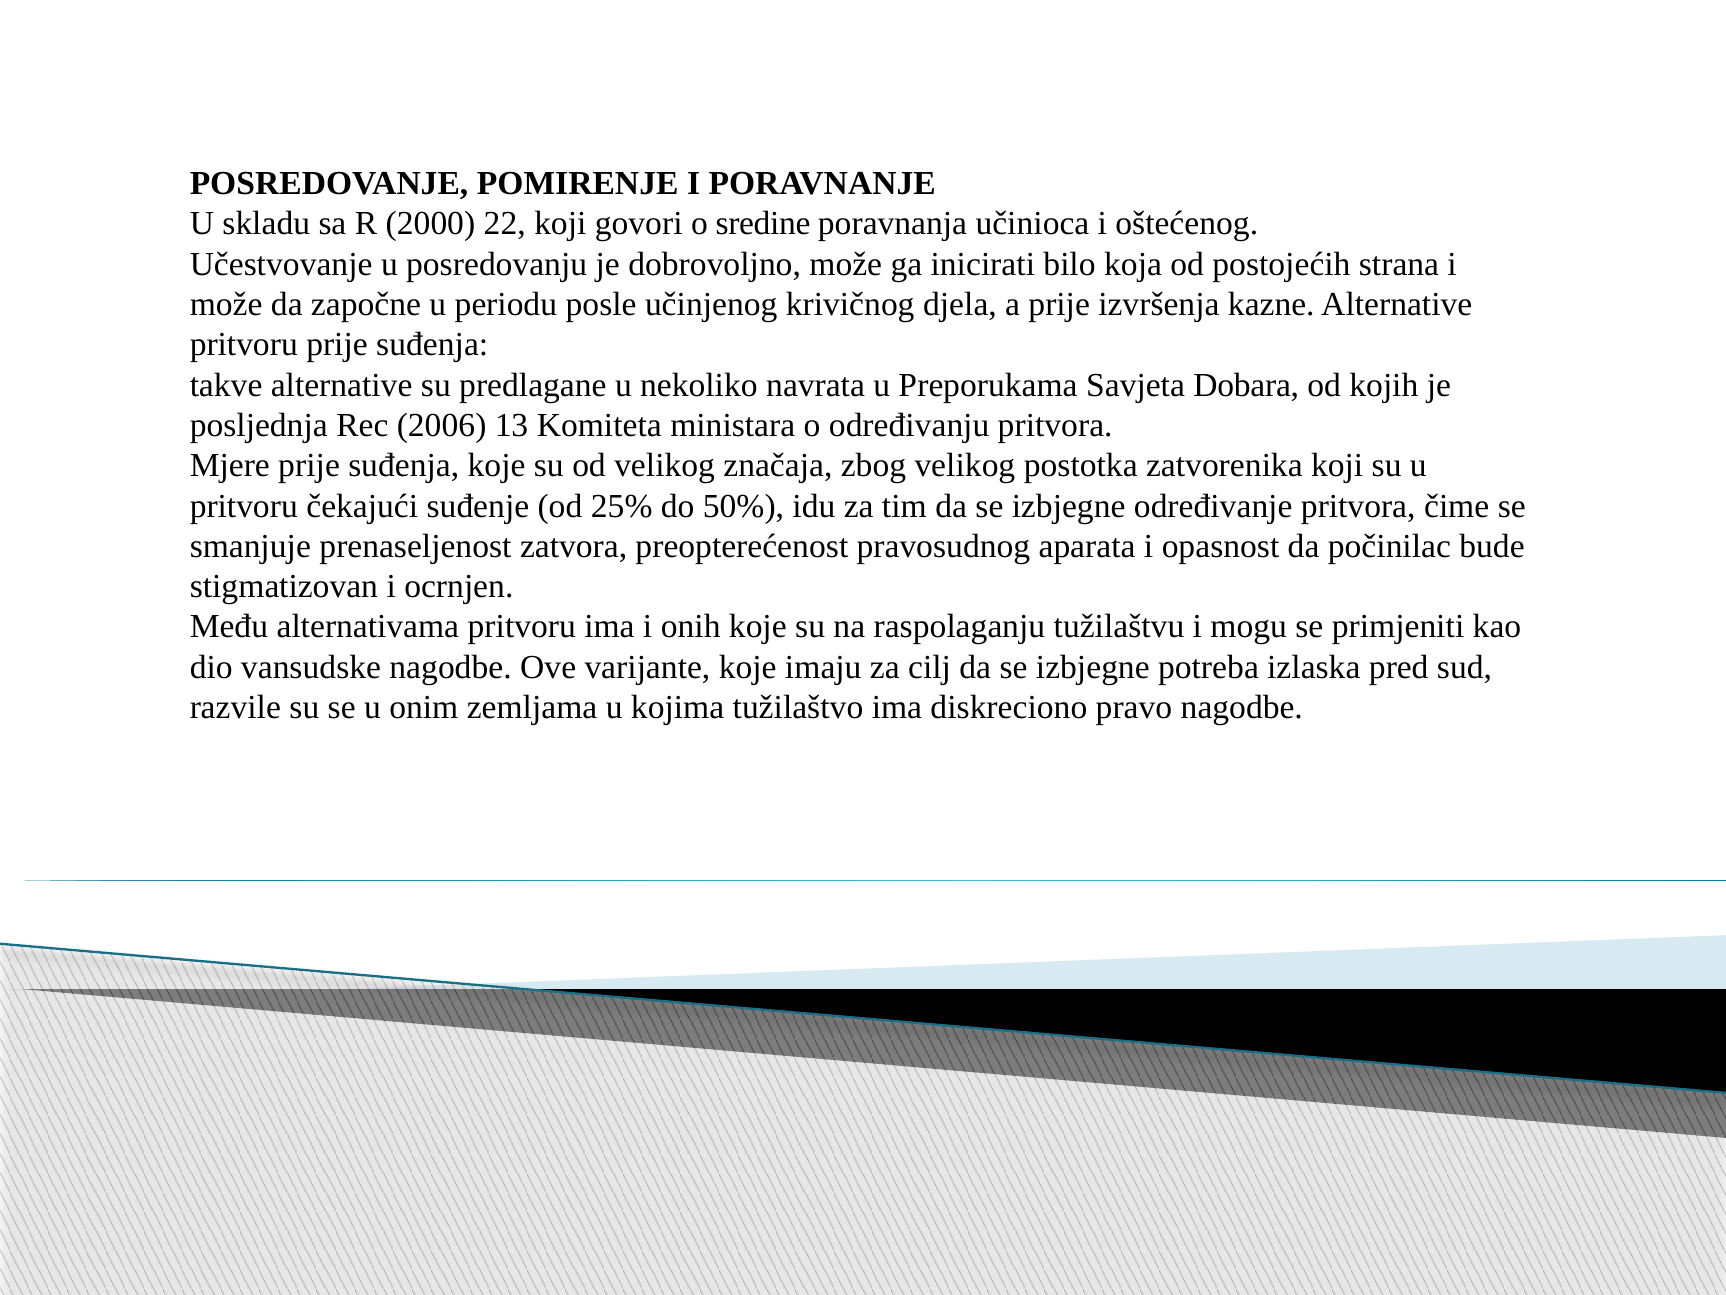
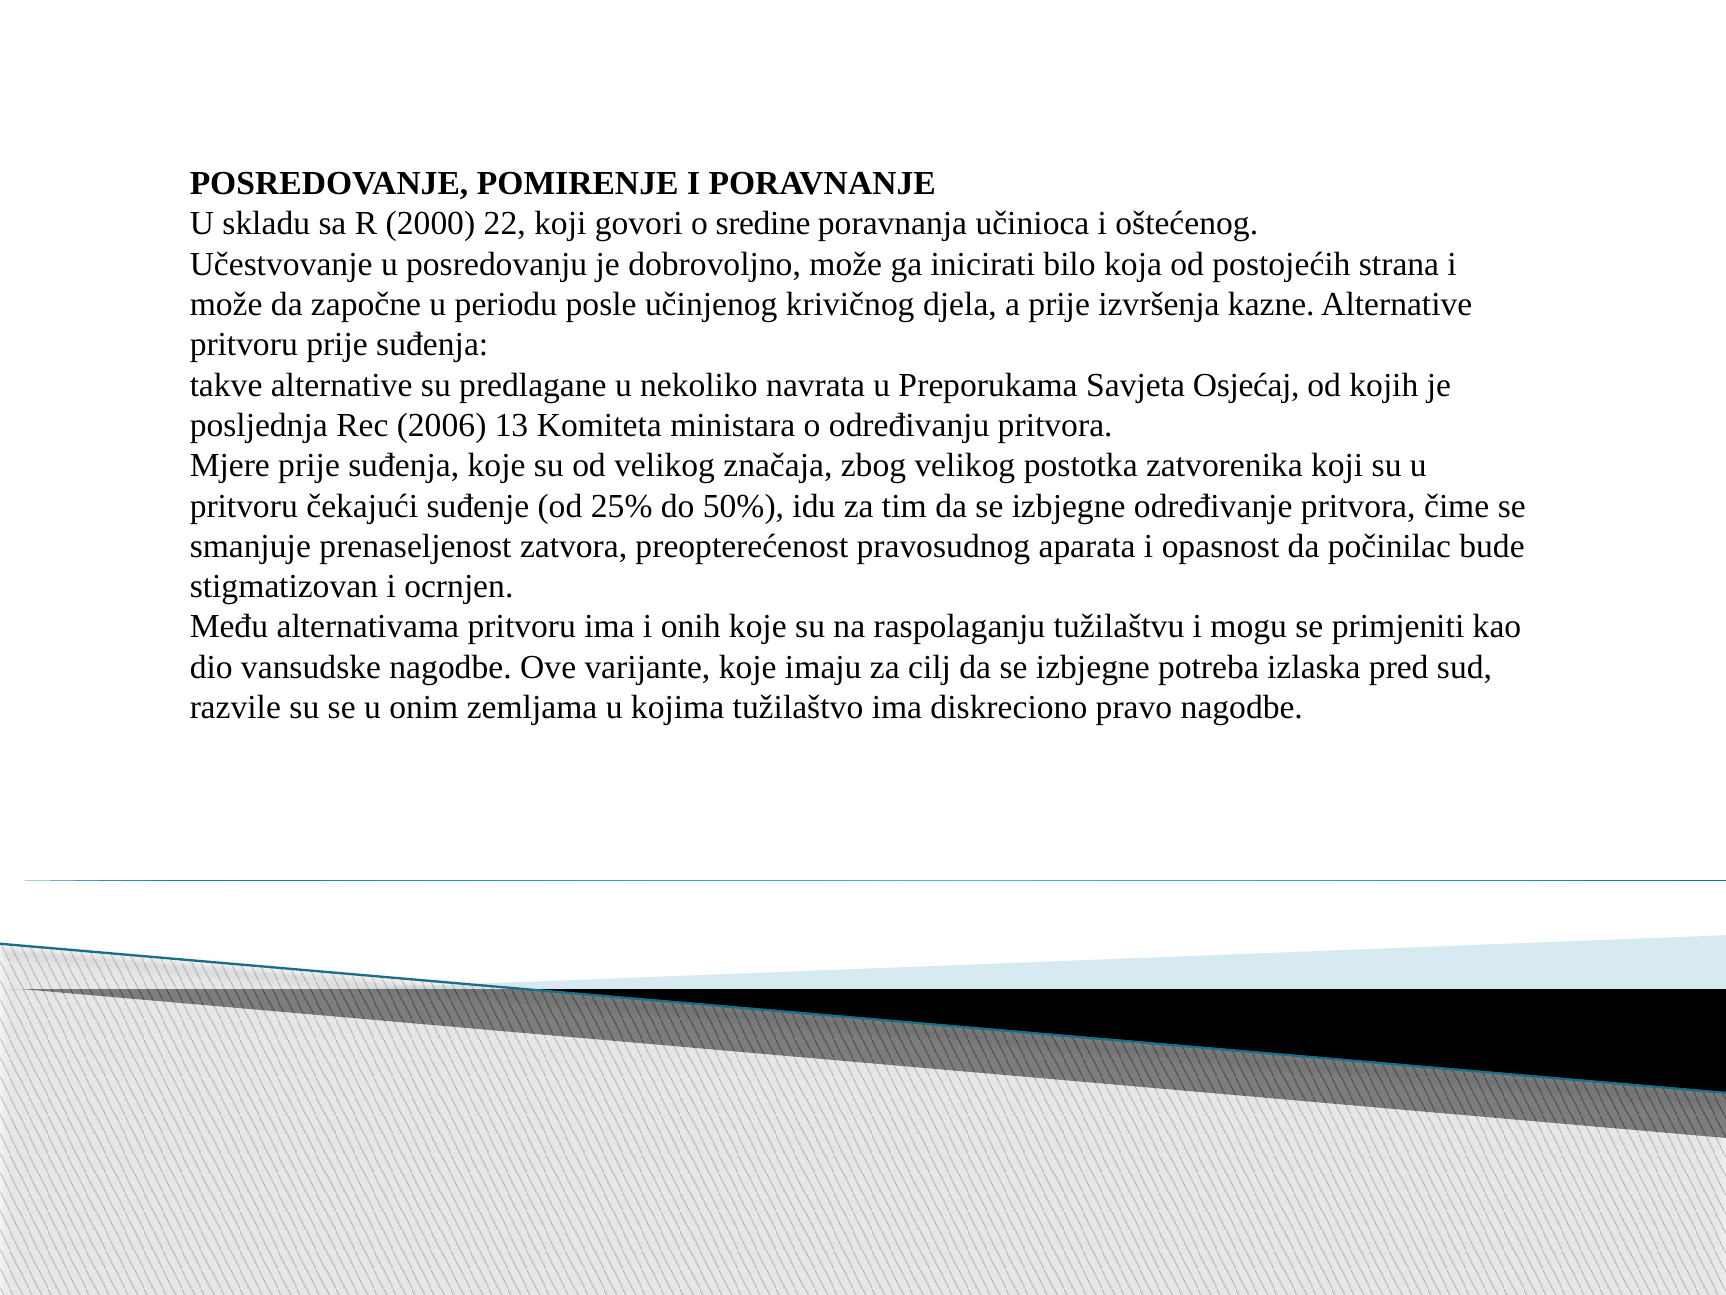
Dobara: Dobara -> Osjećaj
